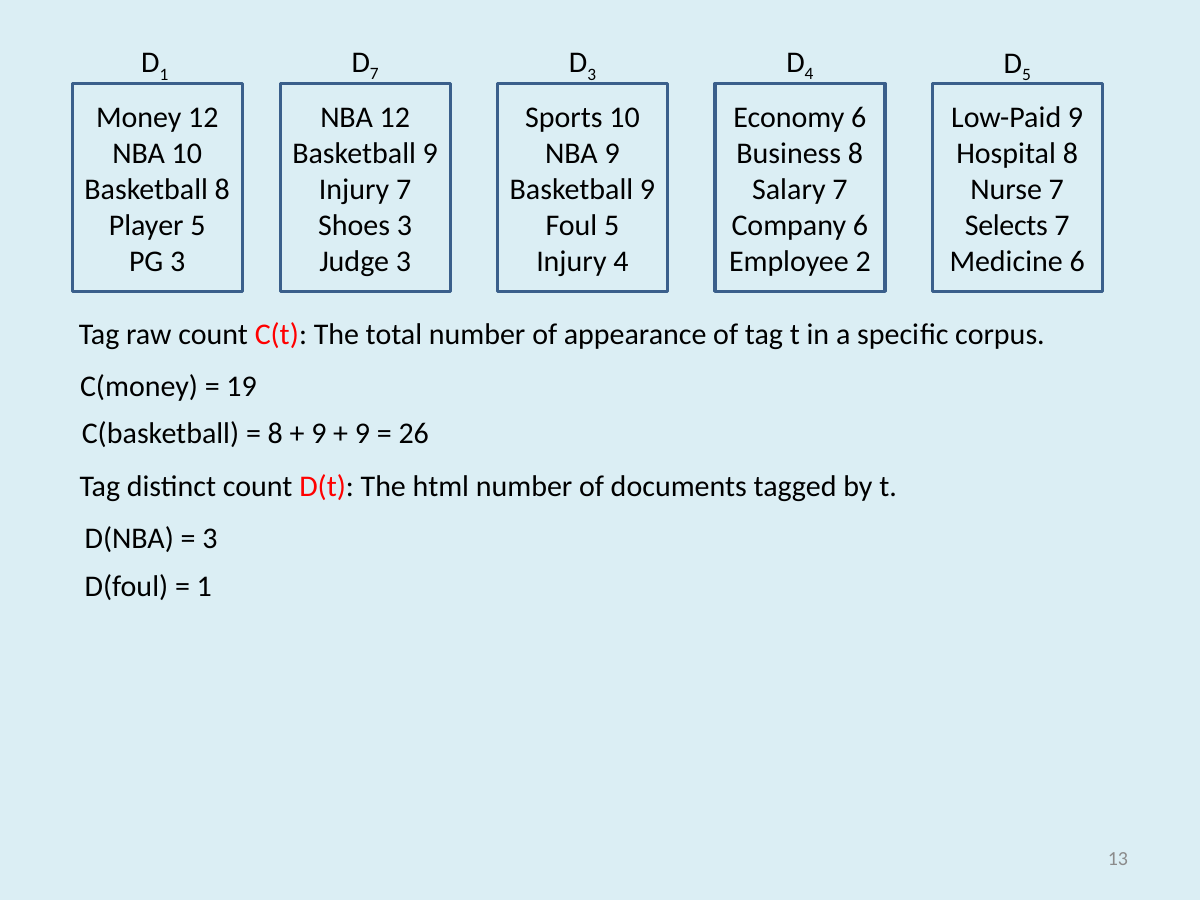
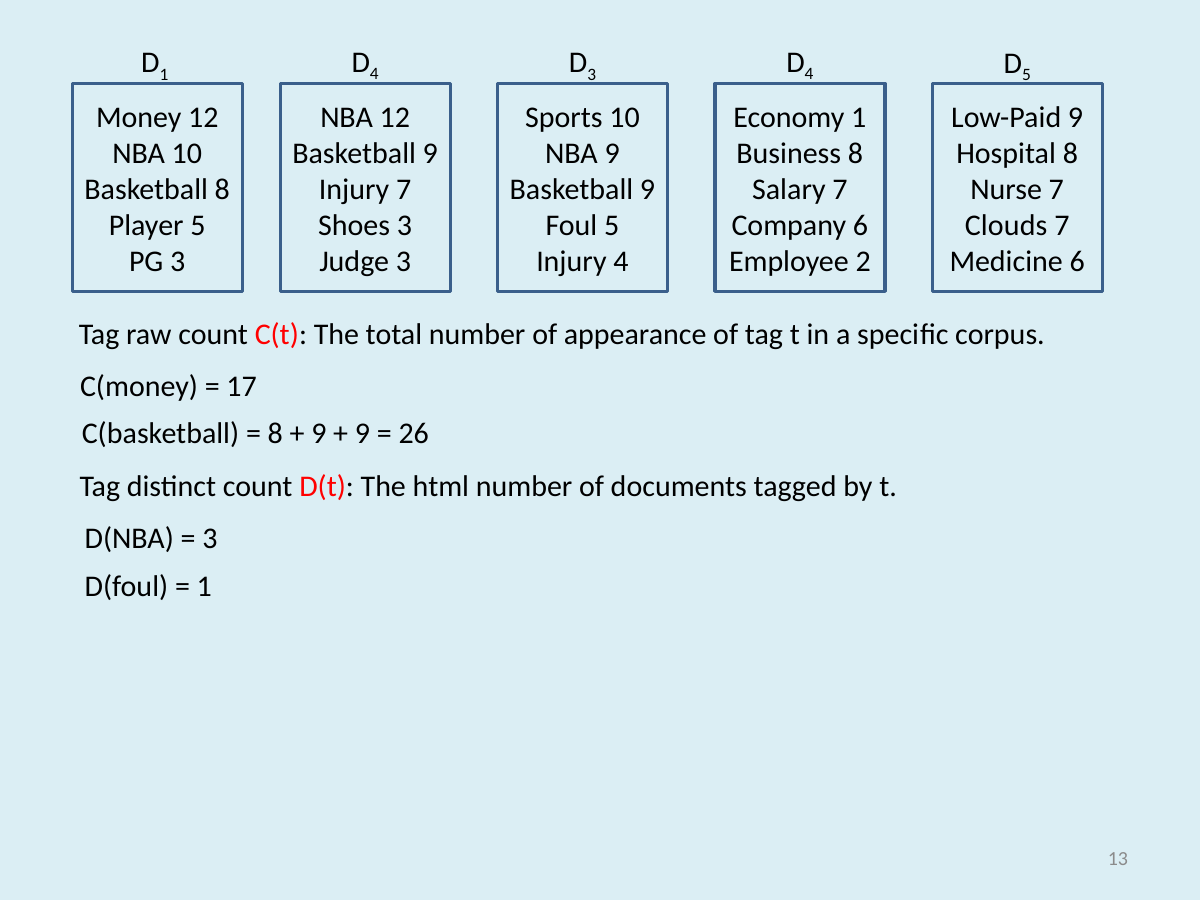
7 at (374, 74): 7 -> 4
Economy 6: 6 -> 1
Selects: Selects -> Clouds
19: 19 -> 17
